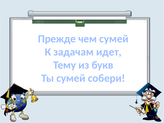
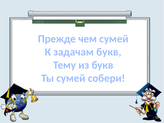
задачам идет: идет -> букв
